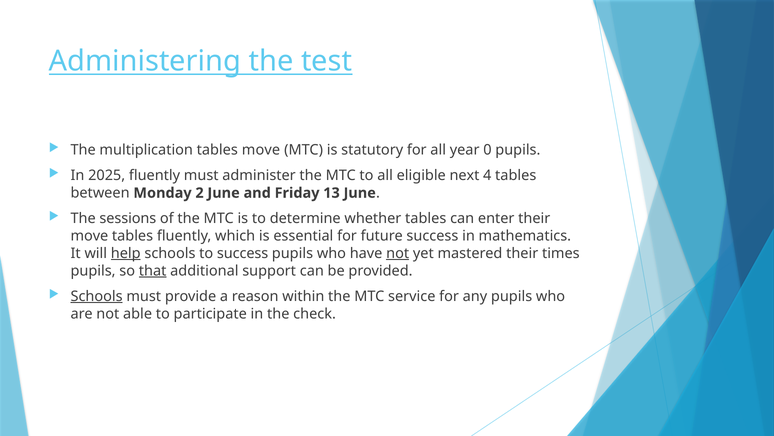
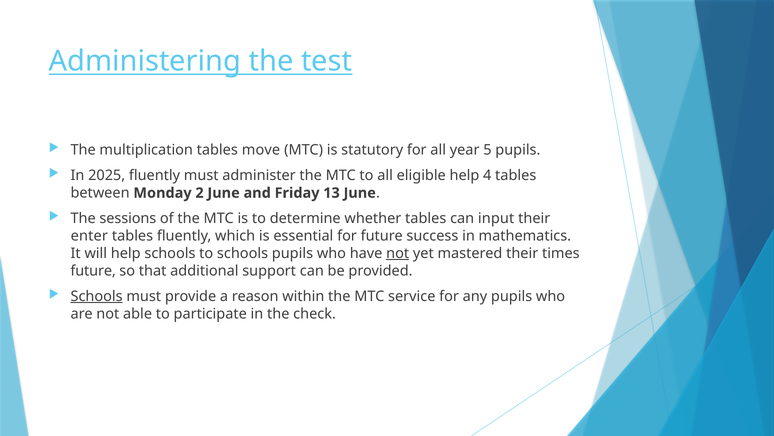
0: 0 -> 5
eligible next: next -> help
enter: enter -> input
move at (89, 236): move -> enter
help at (126, 253) underline: present -> none
to success: success -> schools
pupils at (93, 270): pupils -> future
that underline: present -> none
